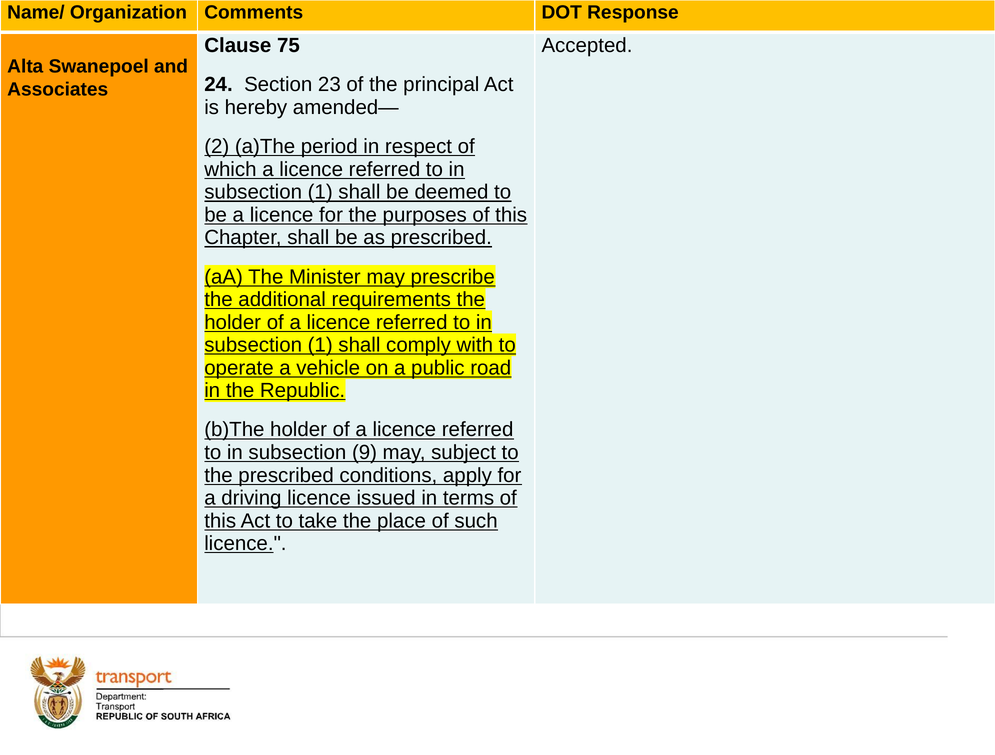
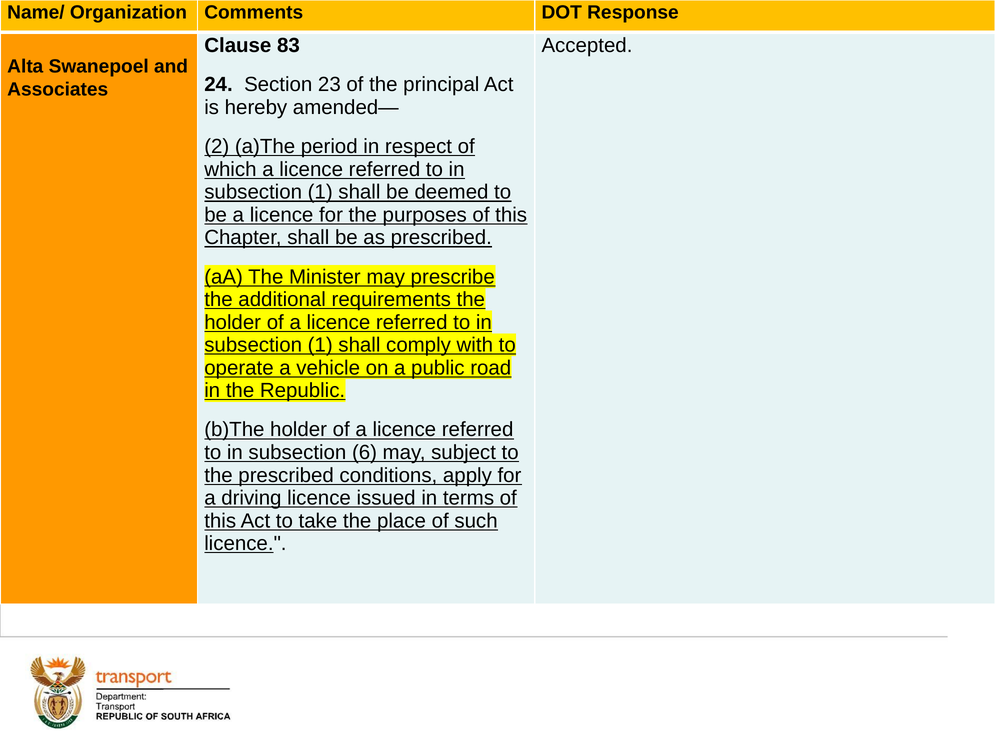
75: 75 -> 83
9: 9 -> 6
